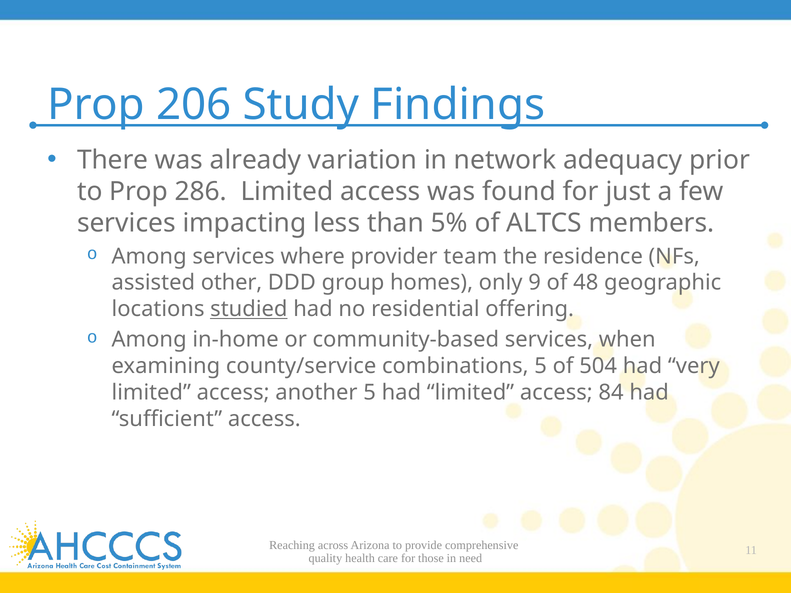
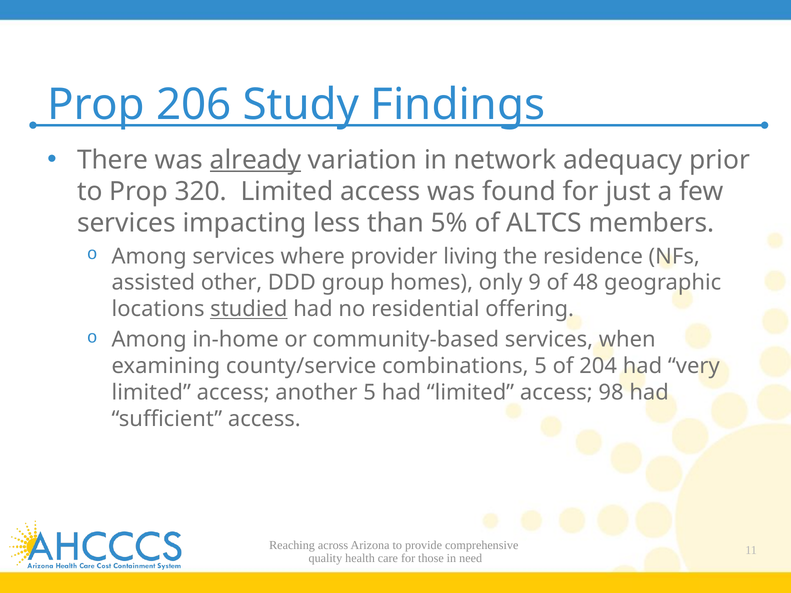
already underline: none -> present
286: 286 -> 320
team: team -> living
504: 504 -> 204
84: 84 -> 98
